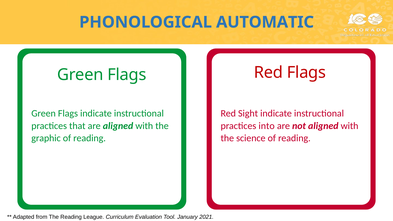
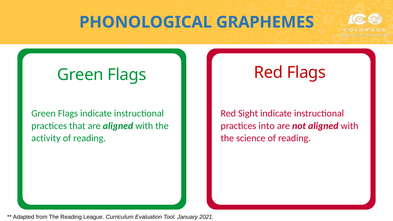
AUTOMATIC: AUTOMATIC -> GRAPHEMES
graphic: graphic -> activity
